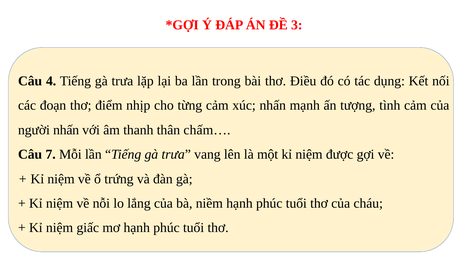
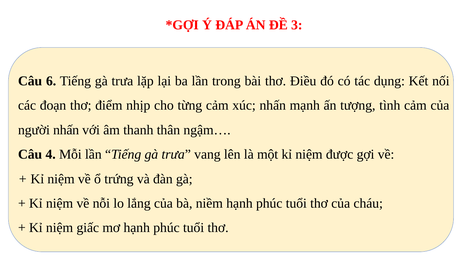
4: 4 -> 6
chấm…: chấm… -> ngậm…
7: 7 -> 4
